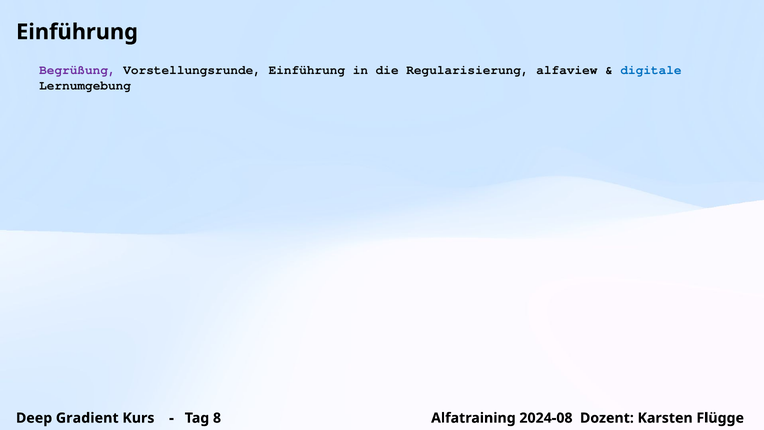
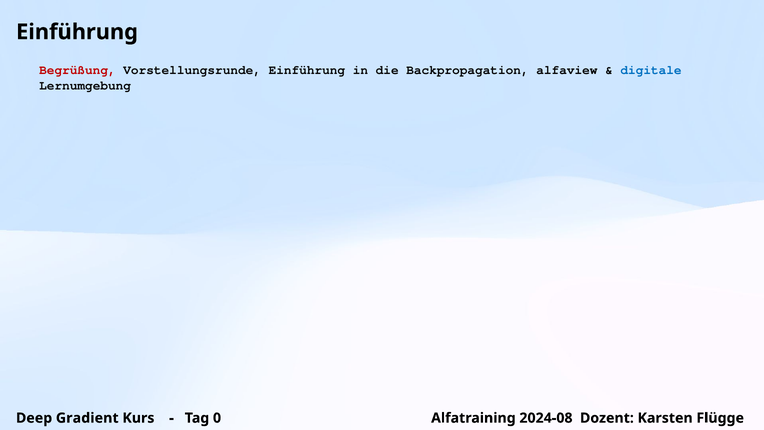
Begrüßung colour: purple -> red
Regularisierung: Regularisierung -> Backpropagation
8: 8 -> 0
